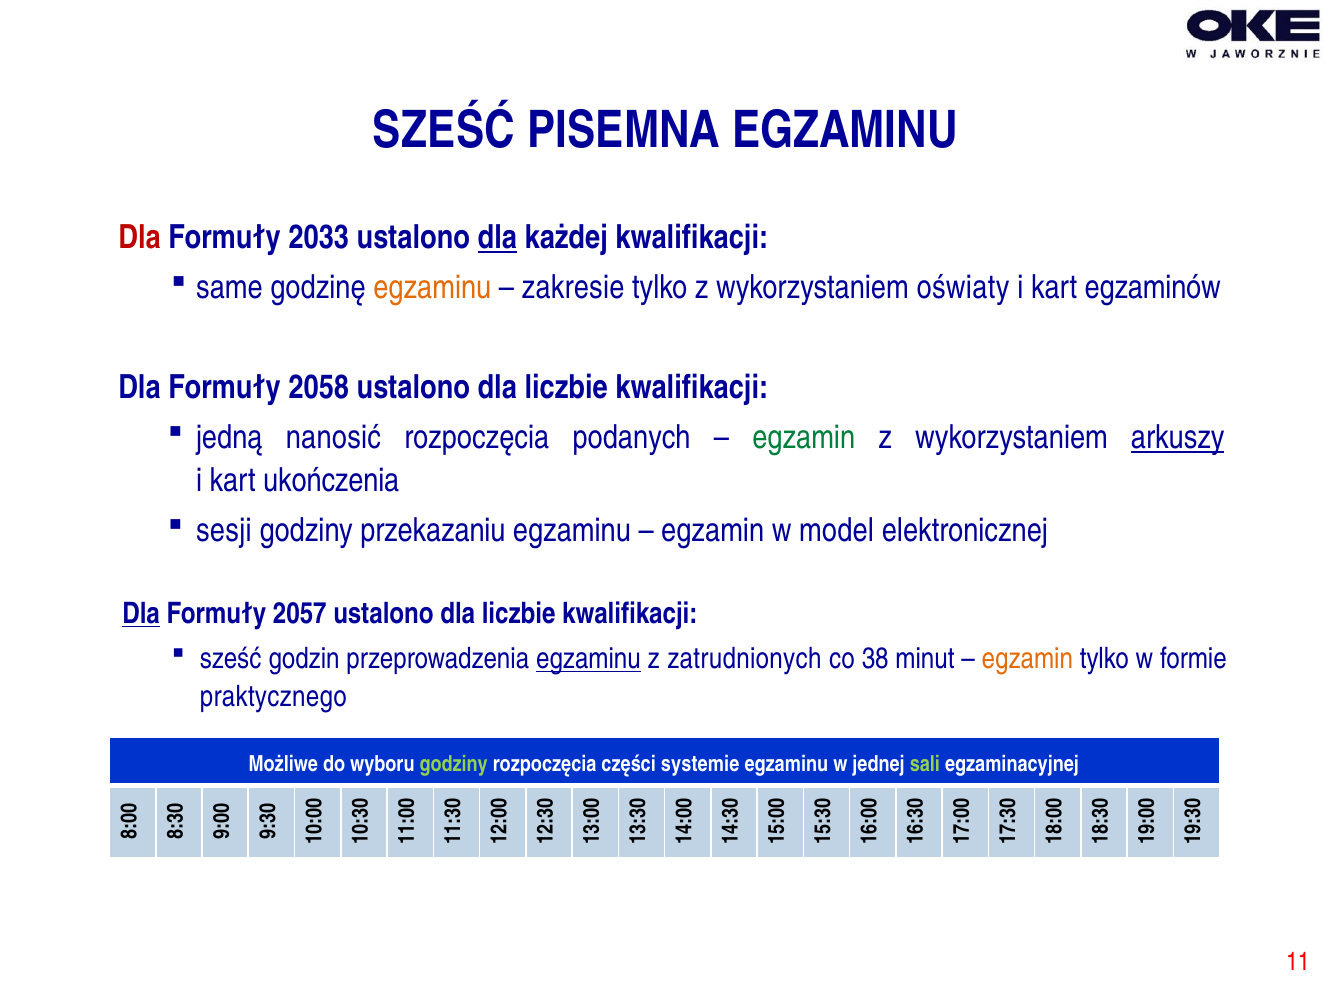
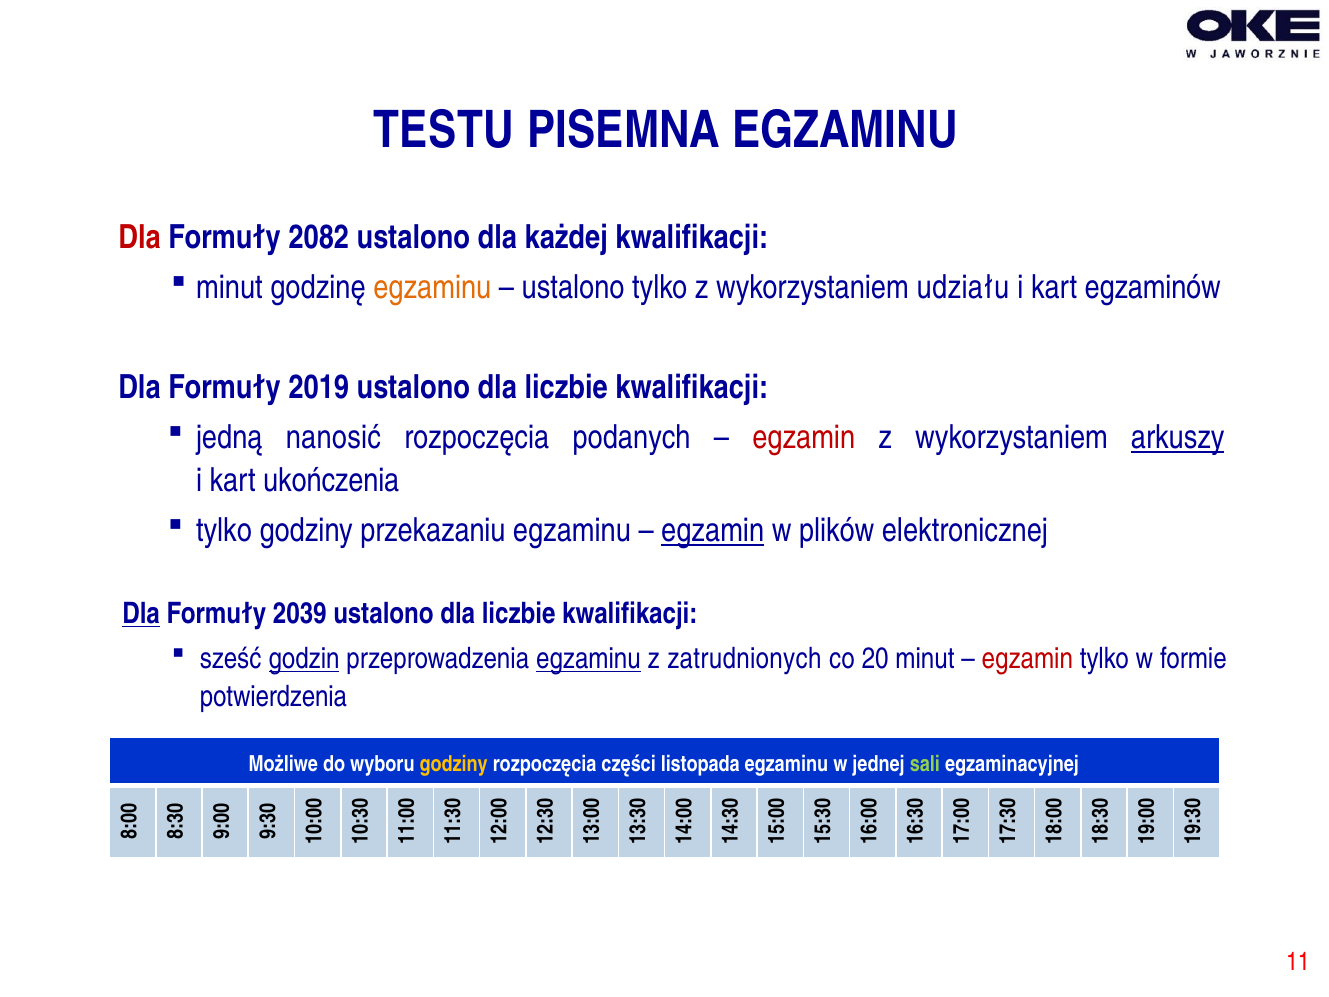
SZEŚĆ at (444, 130): SZEŚĆ -> TESTU
2033: 2033 -> 2082
dla at (497, 238) underline: present -> none
same at (229, 288): same -> minut
zakresie at (573, 288): zakresie -> ustalono
oświaty: oświaty -> udziału
2058: 2058 -> 2019
egzamin at (804, 438) colour: green -> red
sesji at (224, 530): sesji -> tylko
egzamin at (713, 530) underline: none -> present
model: model -> plików
2057: 2057 -> 2039
godzin underline: none -> present
38: 38 -> 20
egzamin at (1027, 659) colour: orange -> red
praktycznego: praktycznego -> potwierdzenia
godziny at (454, 764) colour: light green -> yellow
systemie: systemie -> listopada
